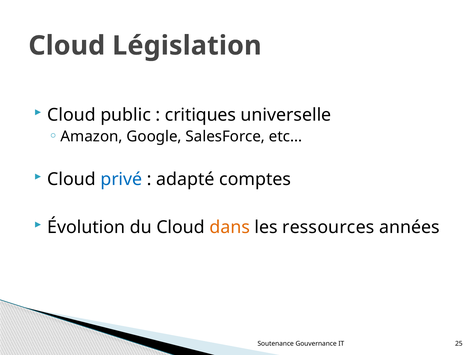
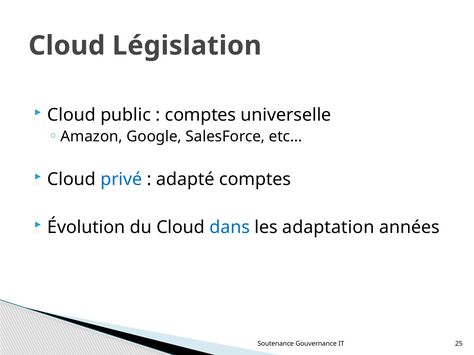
critiques at (200, 115): critiques -> comptes
dans colour: orange -> blue
ressources: ressources -> adaptation
